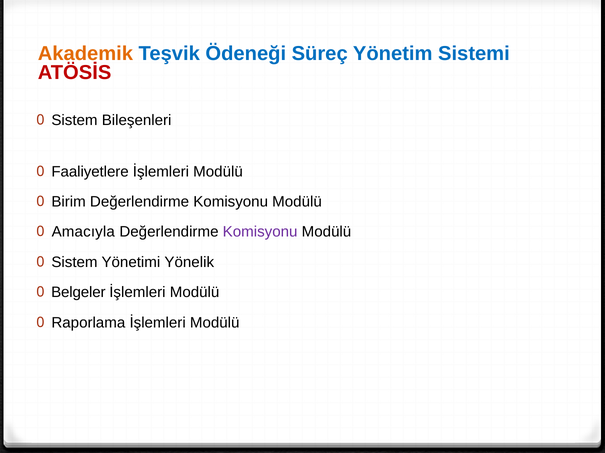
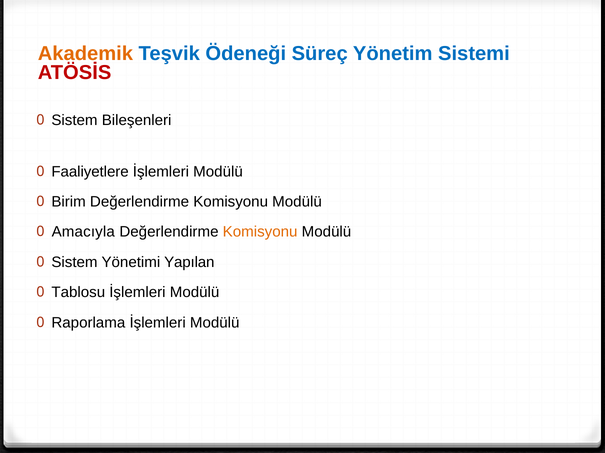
Komisyonu at (260, 232) colour: purple -> orange
Yönelik: Yönelik -> Yapılan
Belgeler: Belgeler -> Tablosu
